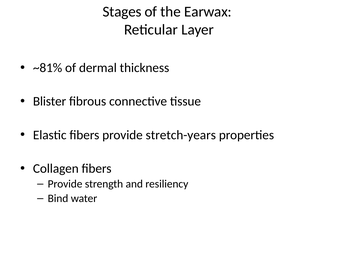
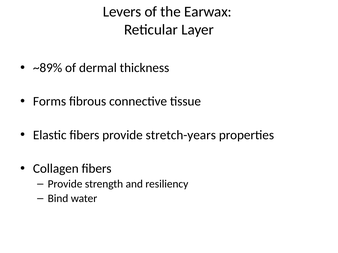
Stages: Stages -> Levers
~81%: ~81% -> ~89%
Blister: Blister -> Forms
